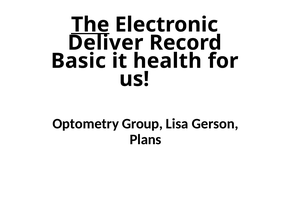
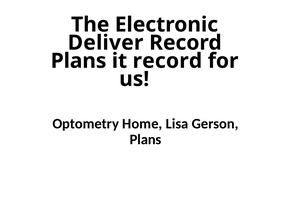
The underline: present -> none
Basic at (78, 61): Basic -> Plans
it health: health -> record
Group: Group -> Home
